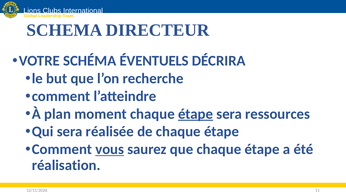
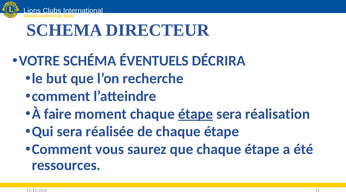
plan: plan -> faire
ressources: ressources -> réalisation
vous underline: present -> none
réalisation: réalisation -> ressources
